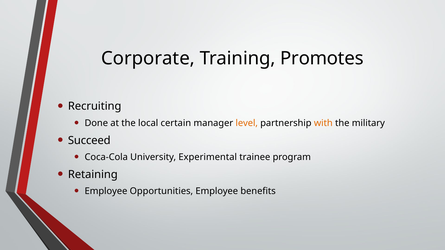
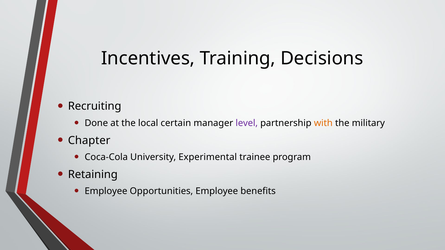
Corporate: Corporate -> Incentives
Promotes: Promotes -> Decisions
level colour: orange -> purple
Succeed: Succeed -> Chapter
